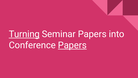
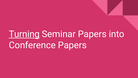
Papers at (72, 45) underline: present -> none
